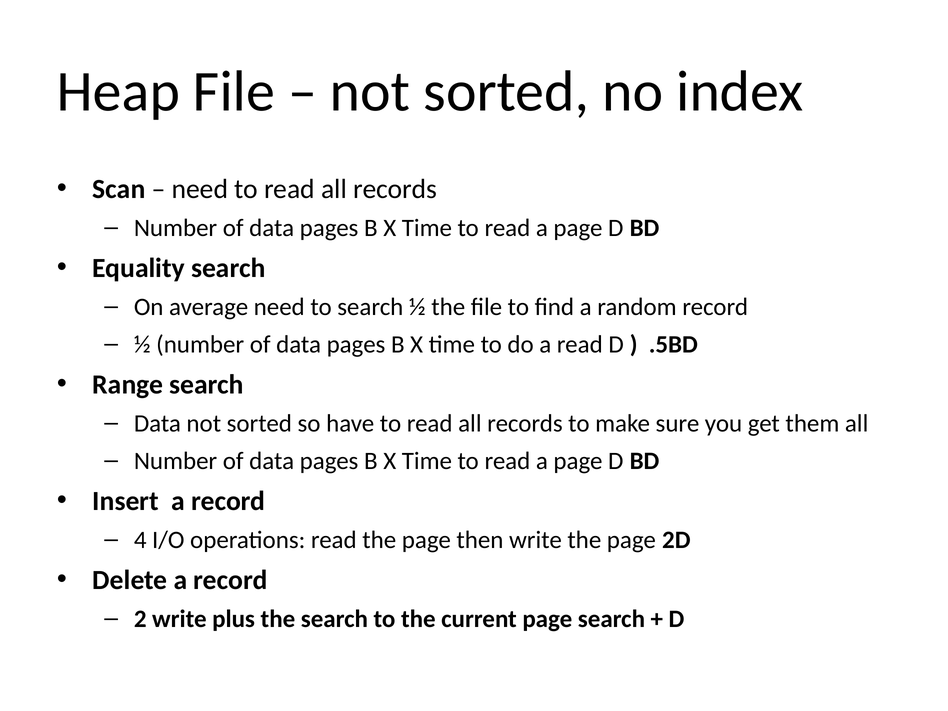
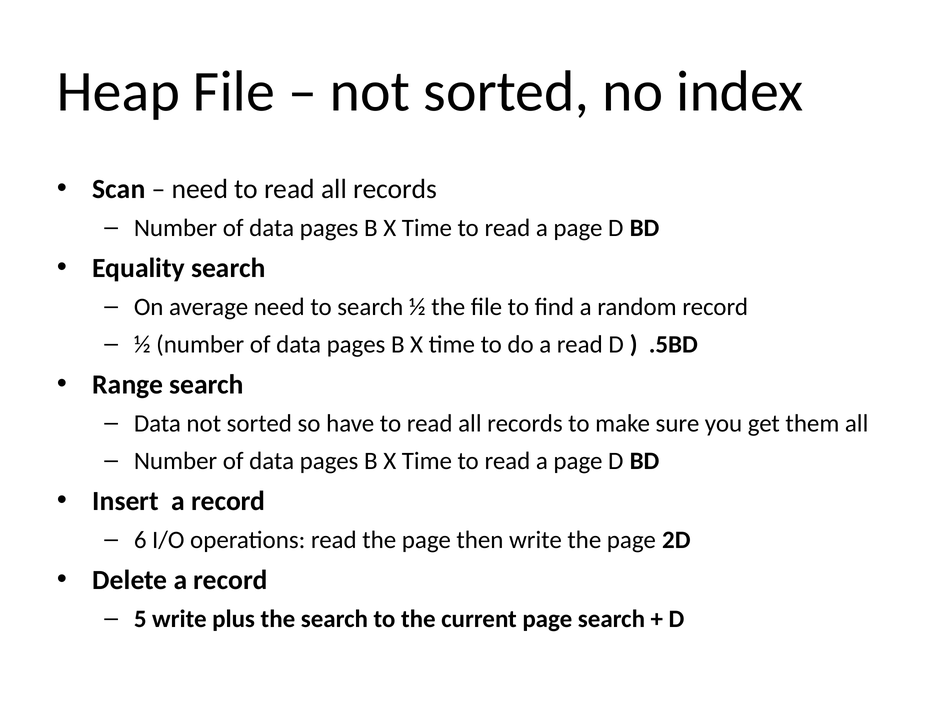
4: 4 -> 6
2: 2 -> 5
